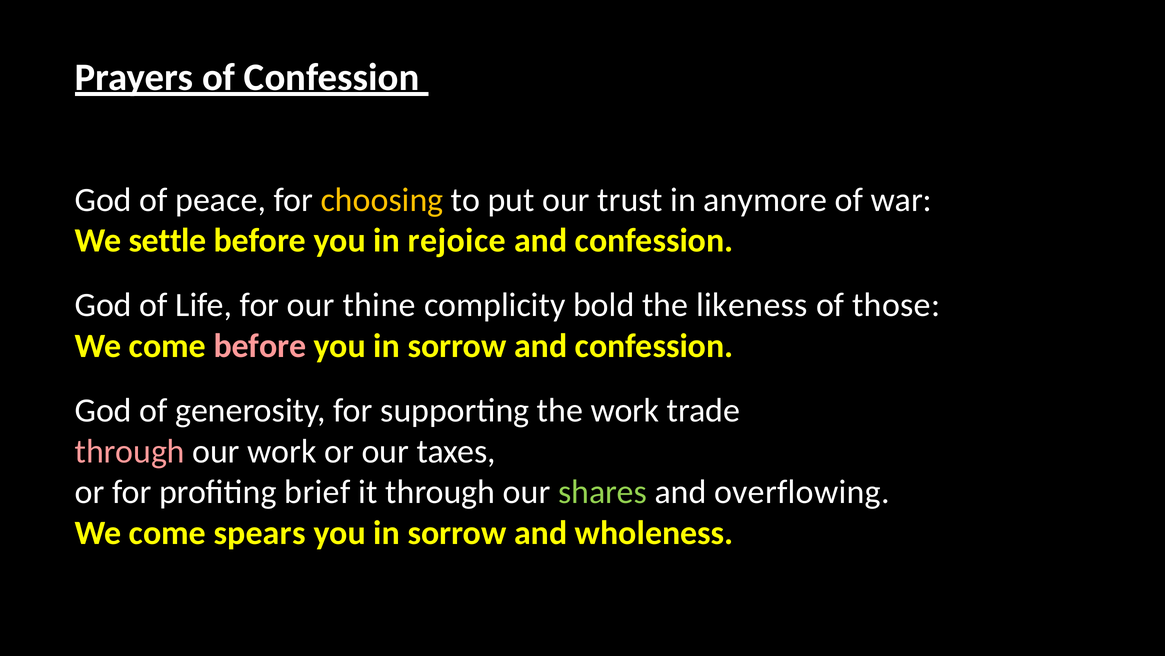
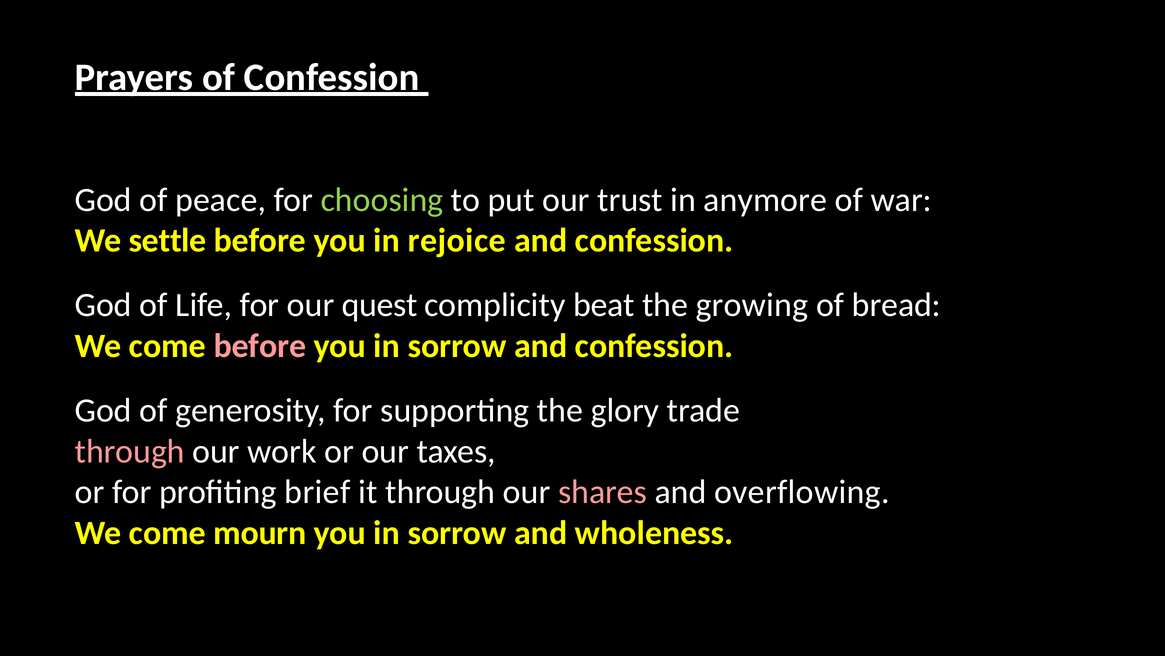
choosing colour: yellow -> light green
thine: thine -> quest
bold: bold -> beat
likeness: likeness -> growing
those: those -> bread
the work: work -> glory
shares colour: light green -> pink
spears: spears -> mourn
